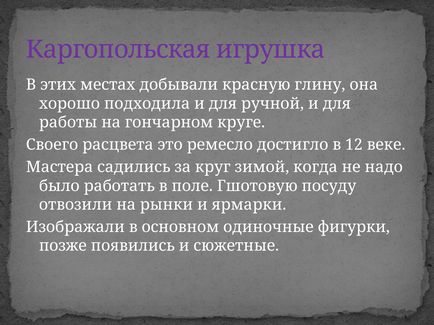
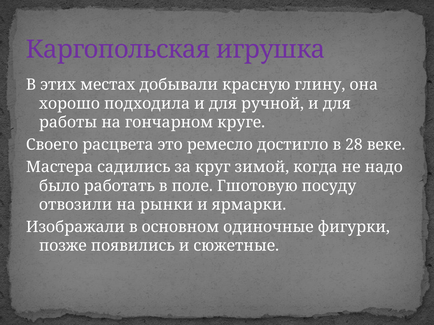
12: 12 -> 28
